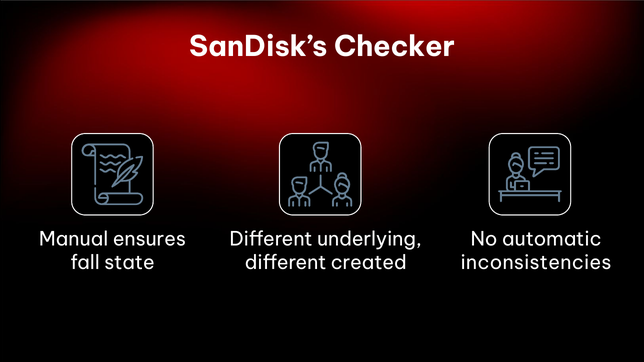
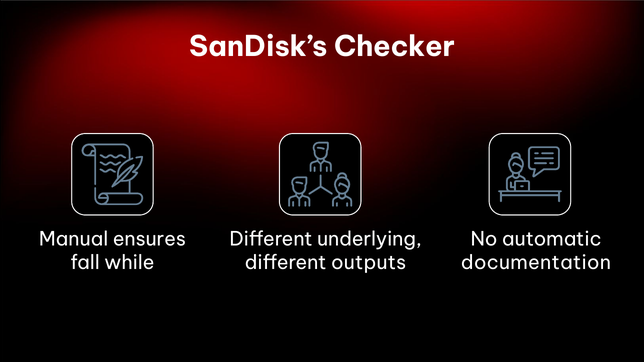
state: state -> while
created: created -> outputs
inconsistencies: inconsistencies -> documentation
